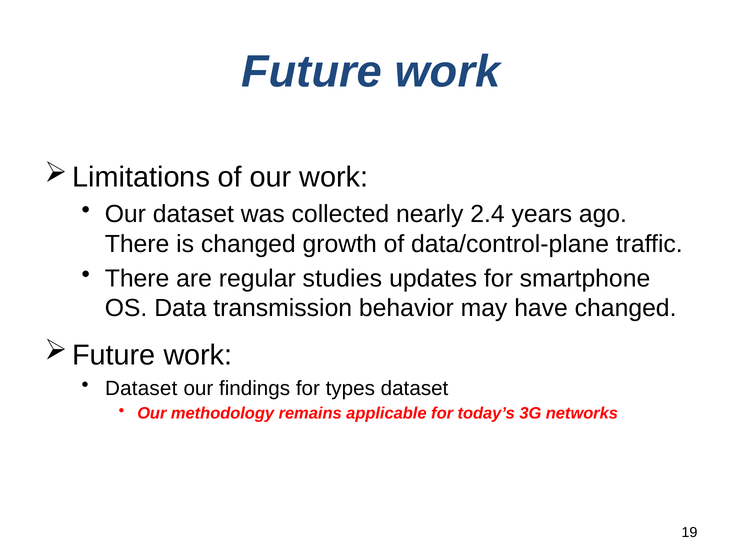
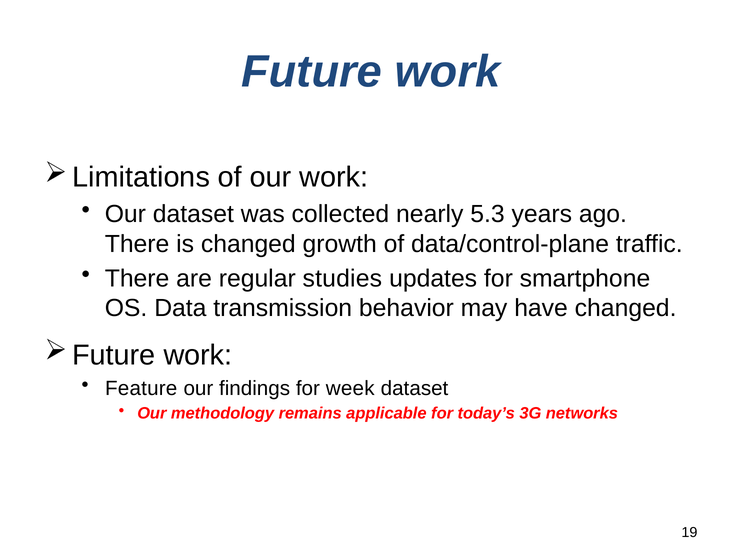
2.4: 2.4 -> 5.3
Dataset at (141, 389): Dataset -> Feature
types: types -> week
